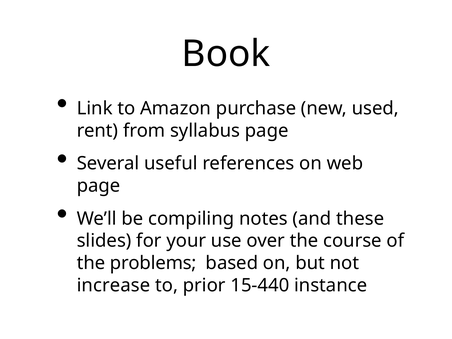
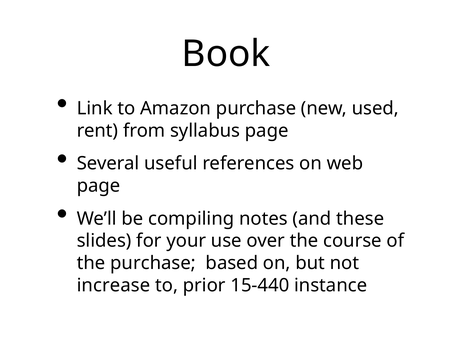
the problems: problems -> purchase
